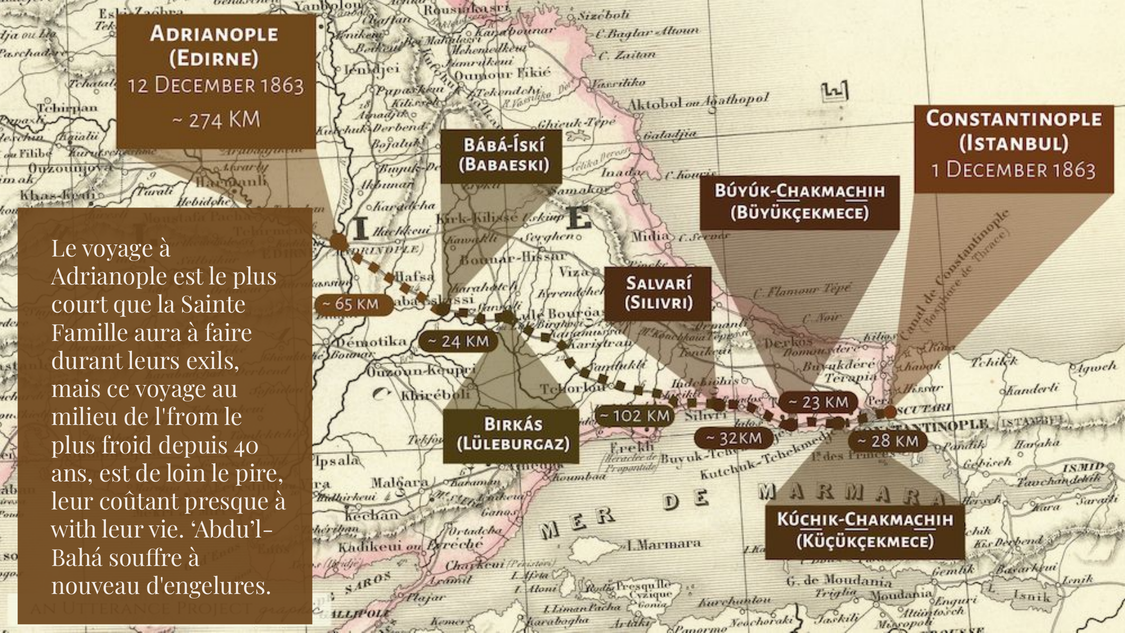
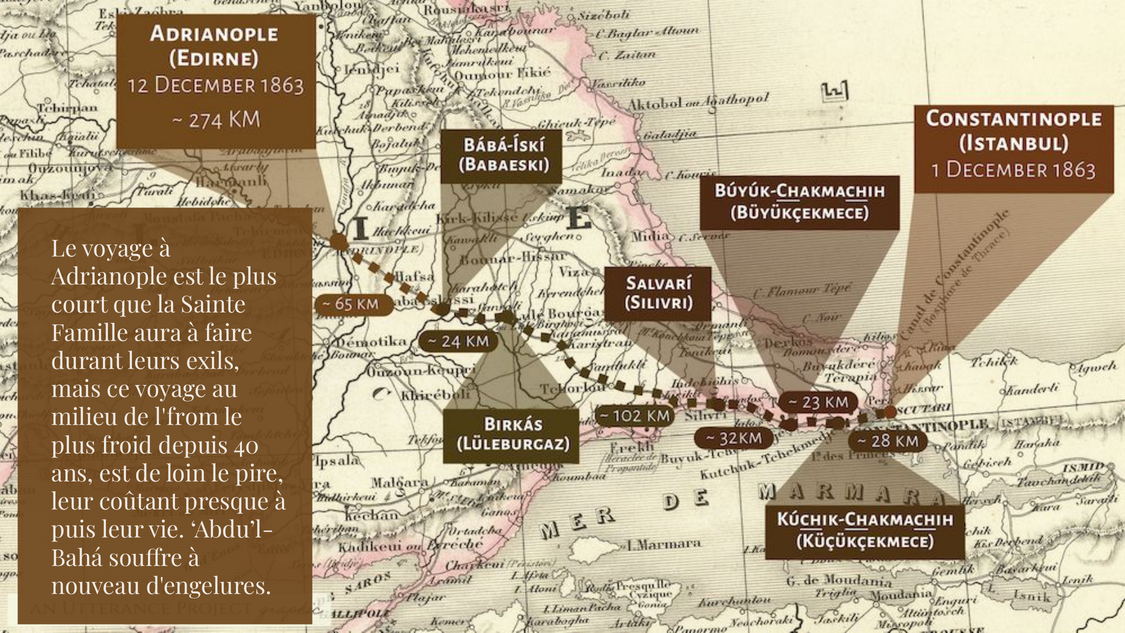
with: with -> puis
